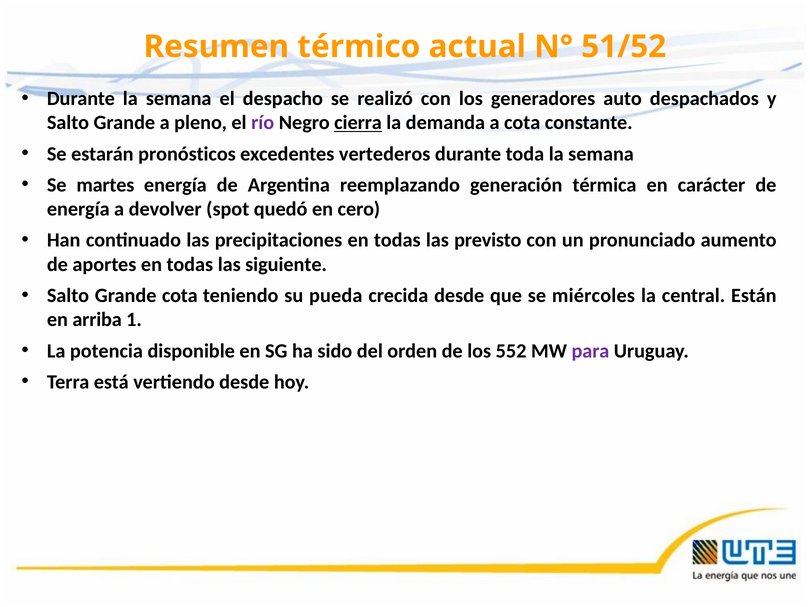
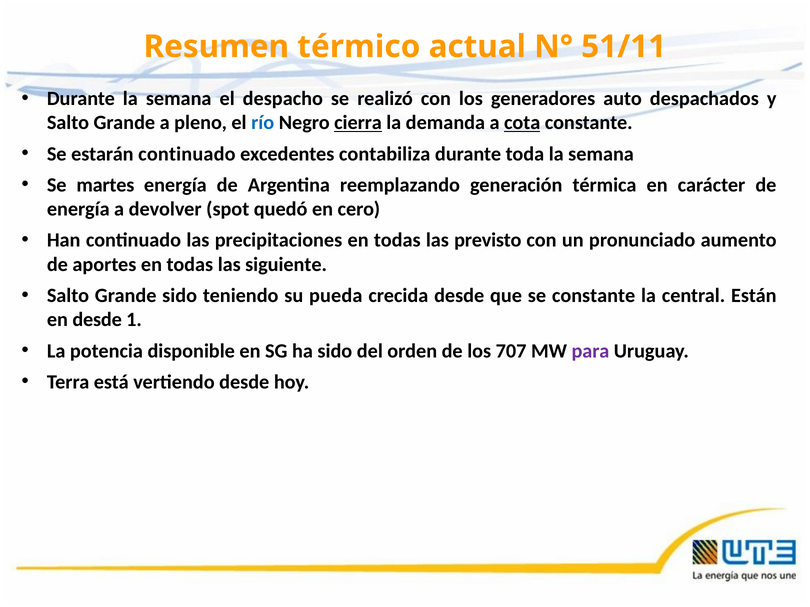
51/52: 51/52 -> 51/11
río colour: purple -> blue
cota at (522, 123) underline: none -> present
estarán pronósticos: pronósticos -> continuado
vertederos: vertederos -> contabiliza
Grande cota: cota -> sido
se miércoles: miércoles -> constante
en arriba: arriba -> desde
552: 552 -> 707
